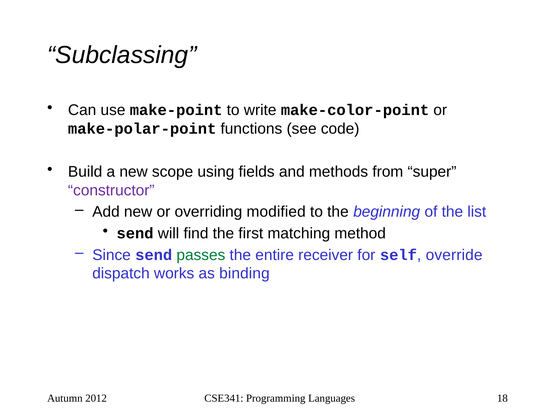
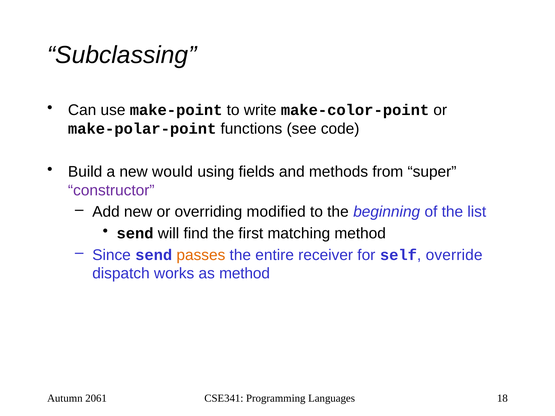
scope: scope -> would
passes colour: green -> orange
as binding: binding -> method
2012: 2012 -> 2061
